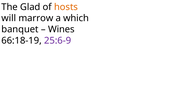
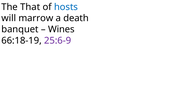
Glad: Glad -> That
hosts colour: orange -> blue
which: which -> death
